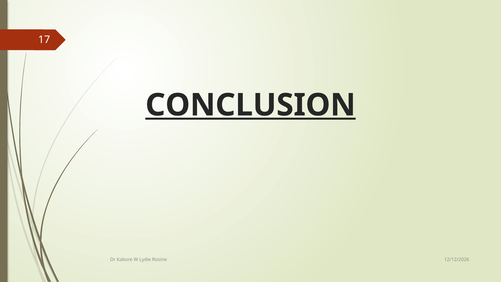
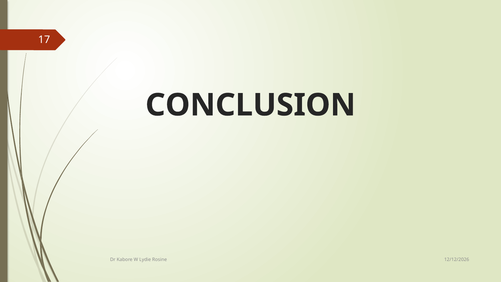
CONCLUSION underline: present -> none
